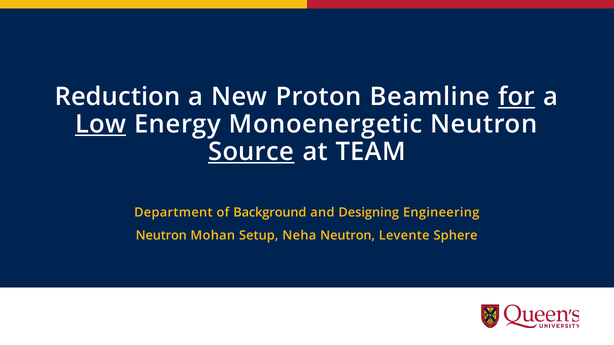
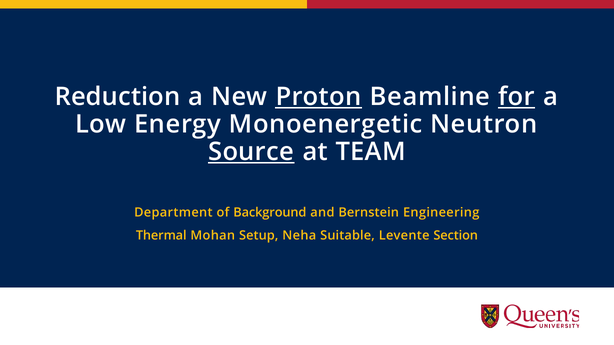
Proton underline: none -> present
Low underline: present -> none
Designing: Designing -> Bernstein
Neutron at (161, 236): Neutron -> Thermal
Neha Neutron: Neutron -> Suitable
Sphere: Sphere -> Section
